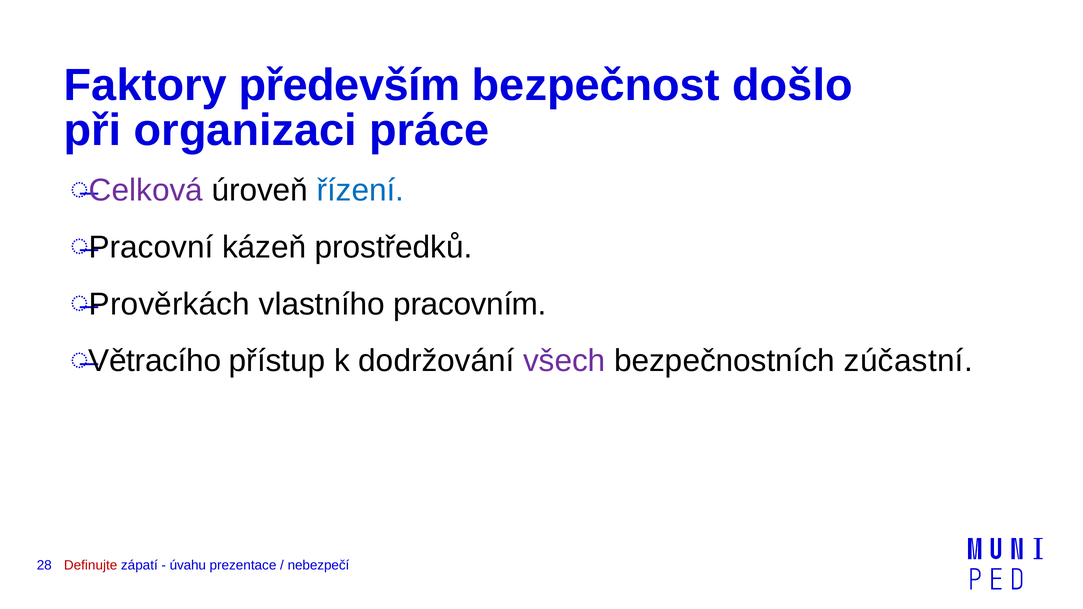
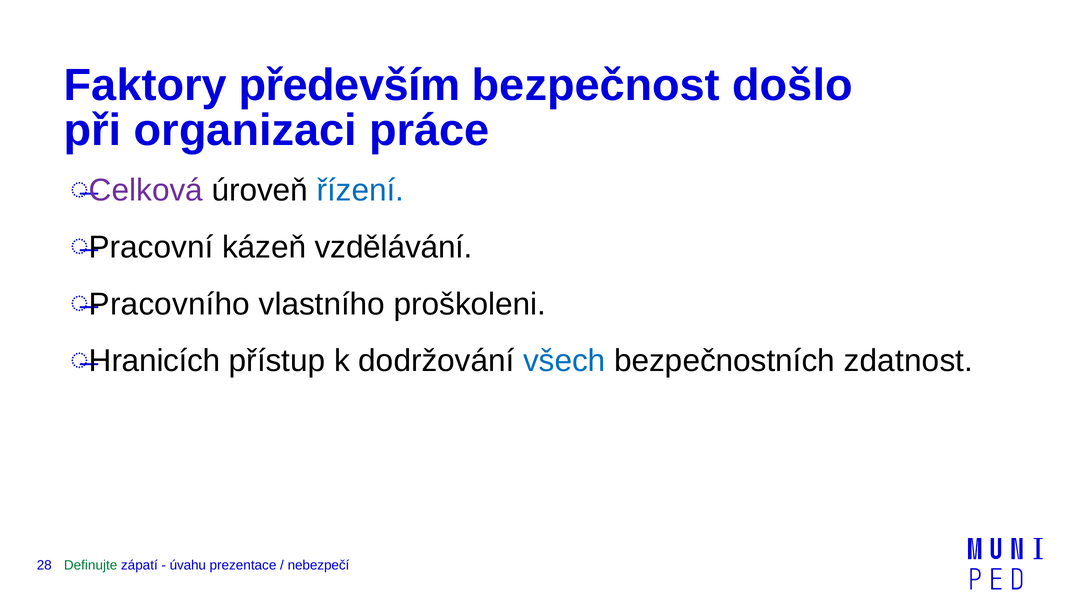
prostředků: prostředků -> vzdělávání
Prověrkách: Prověrkách -> Pracovního
pracovním: pracovním -> proškoleni
Větracího: Větracího -> Hranicích
všech colour: purple -> blue
zúčastní: zúčastní -> zdatnost
Definujte colour: red -> green
